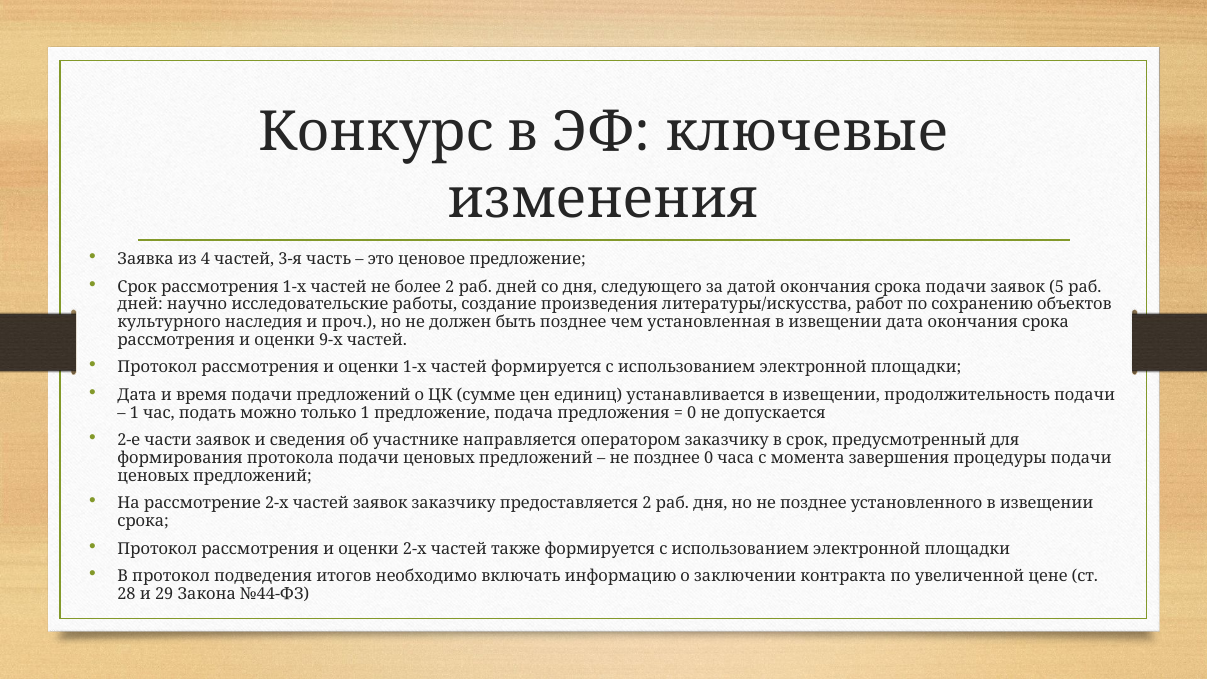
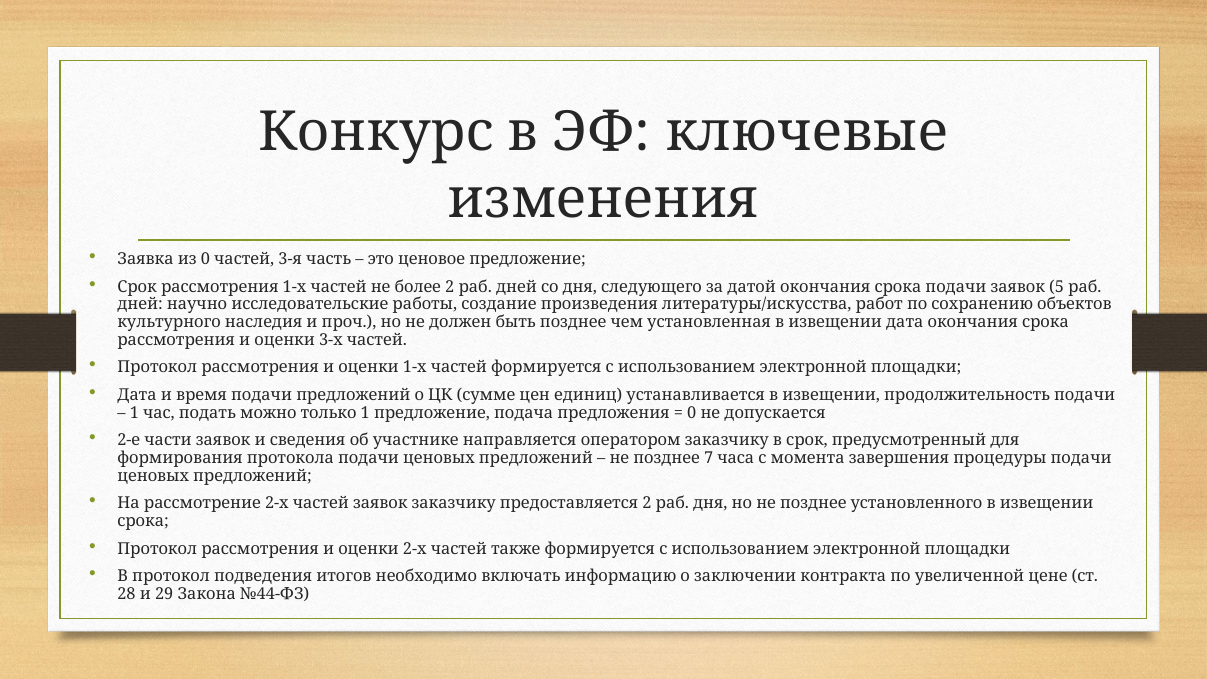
из 4: 4 -> 0
9-х: 9-х -> 3-х
позднее 0: 0 -> 7
